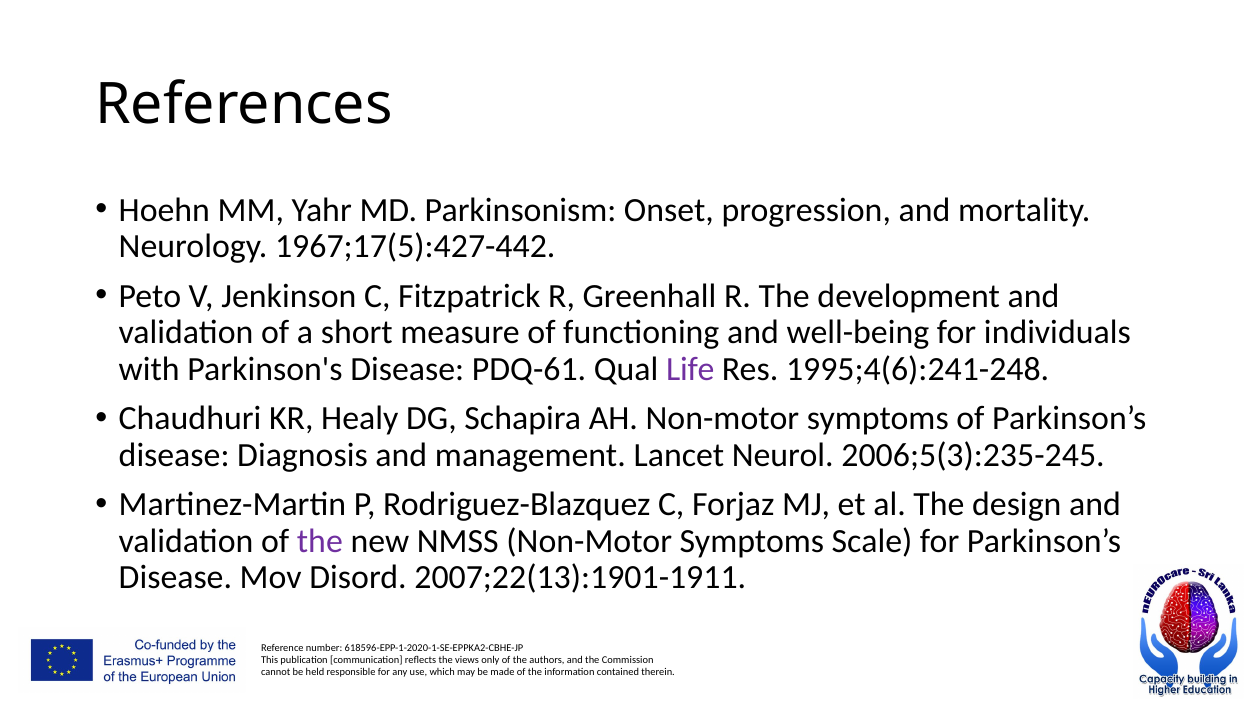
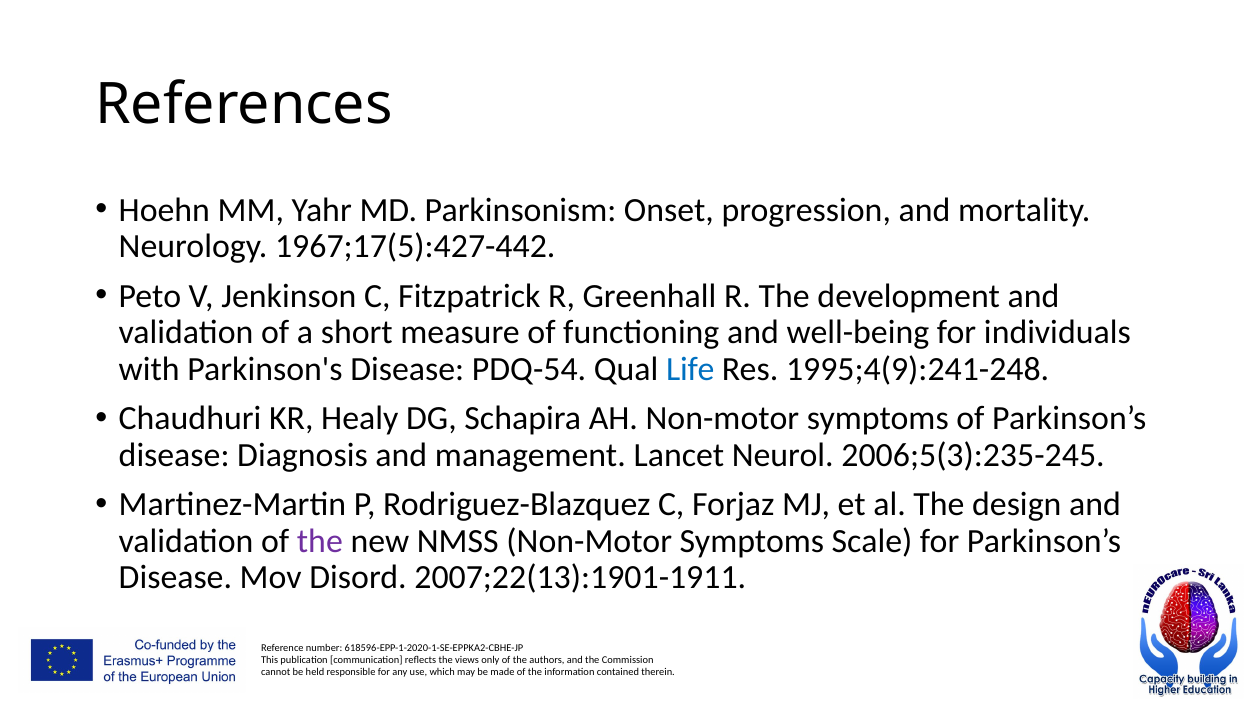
PDQ-61: PDQ-61 -> PDQ-54
Life colour: purple -> blue
1995;4(6):241-248: 1995;4(6):241-248 -> 1995;4(9):241-248
